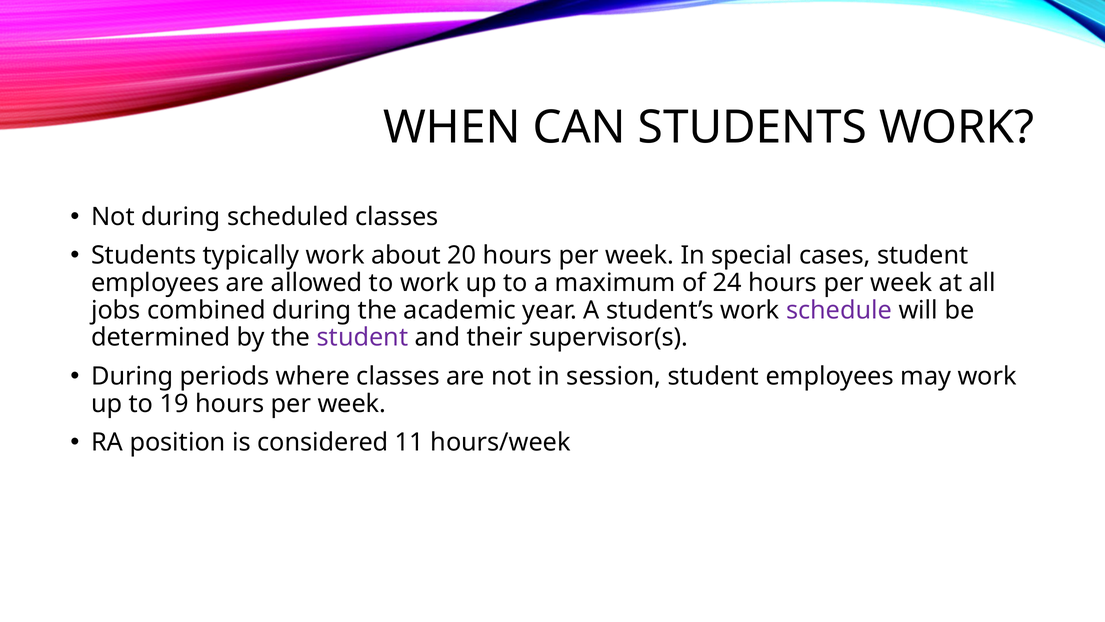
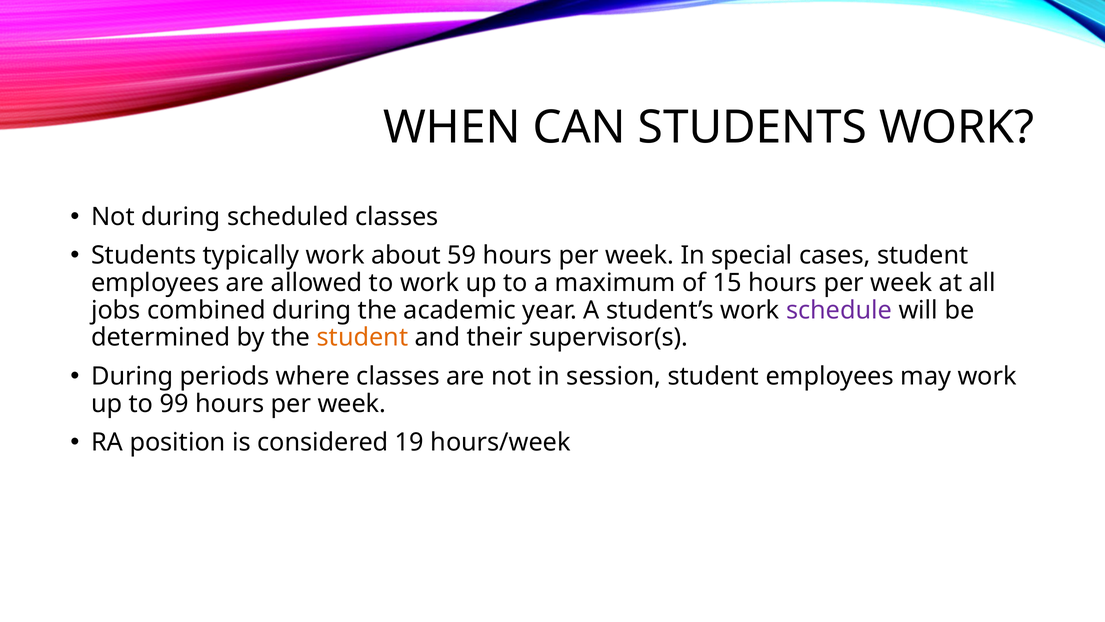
20: 20 -> 59
24: 24 -> 15
student at (363, 337) colour: purple -> orange
19: 19 -> 99
11: 11 -> 19
